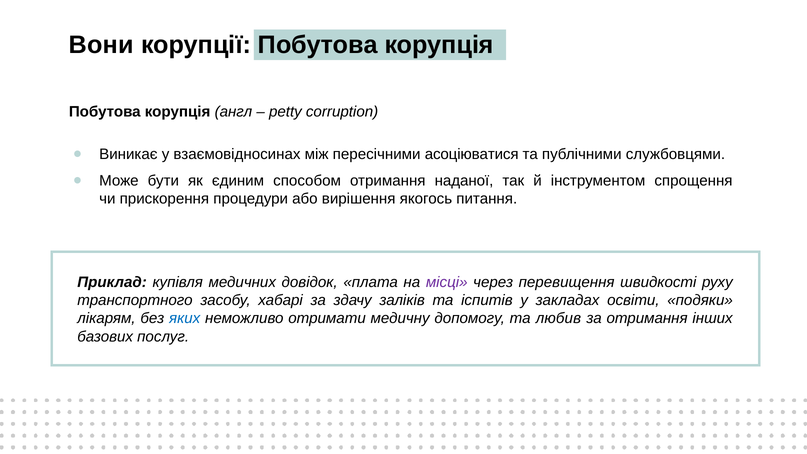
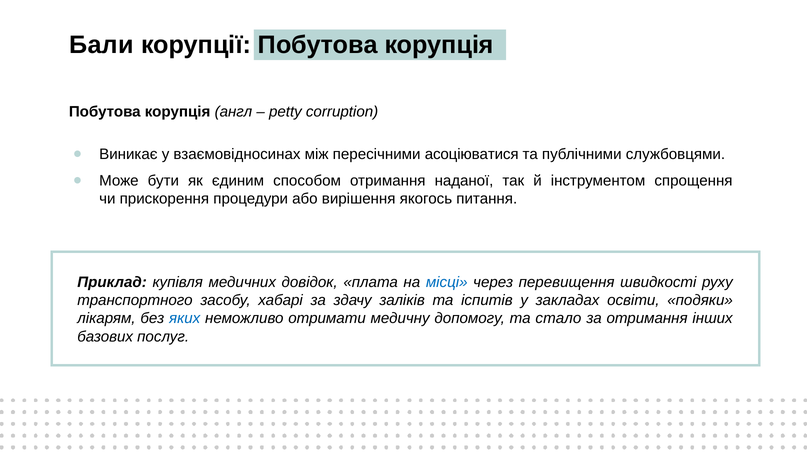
Вони: Вони -> Бали
місці colour: purple -> blue
любив: любив -> стало
